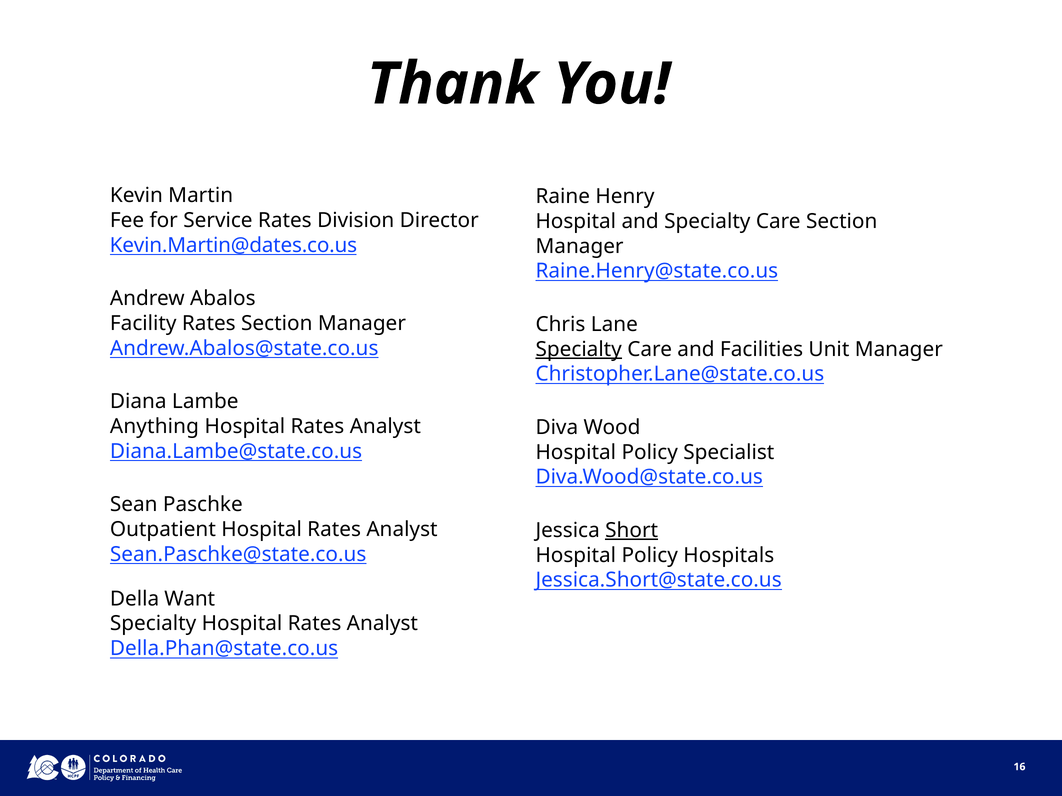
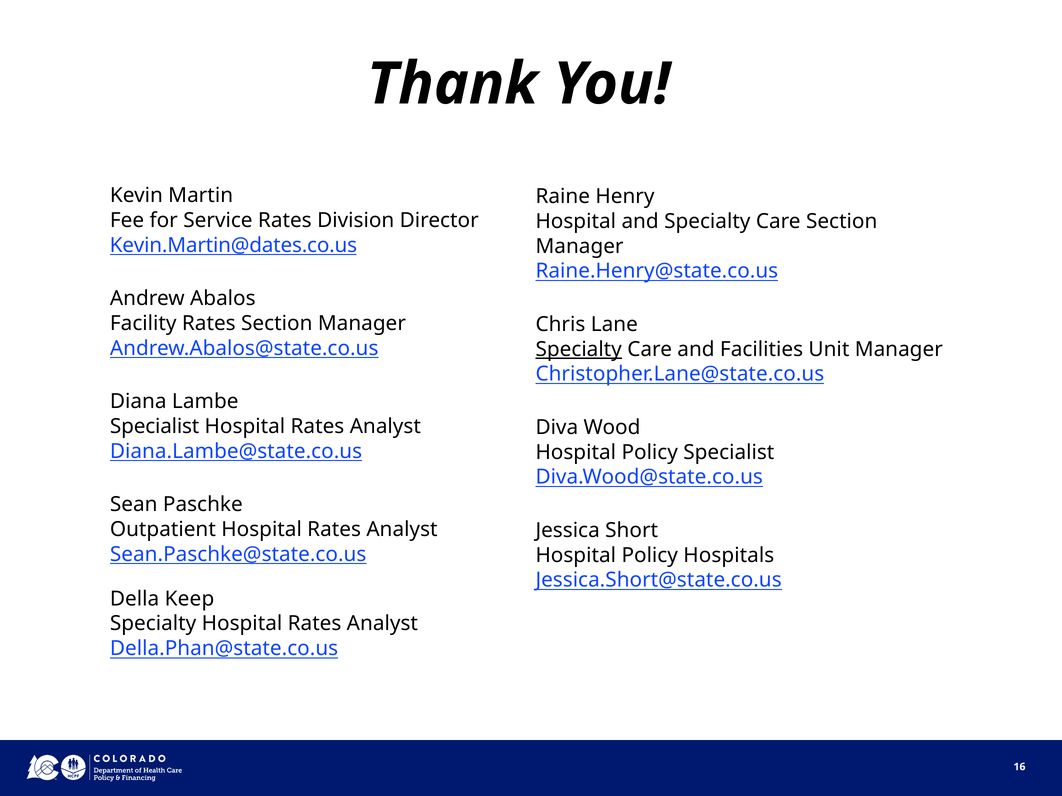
Anything at (154, 427): Anything -> Specialist
Short underline: present -> none
Want: Want -> Keep
